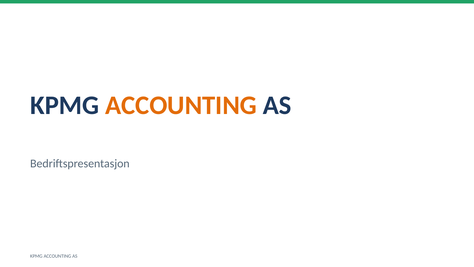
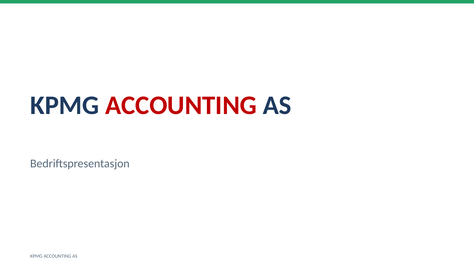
ACCOUNTING at (181, 105) colour: orange -> red
